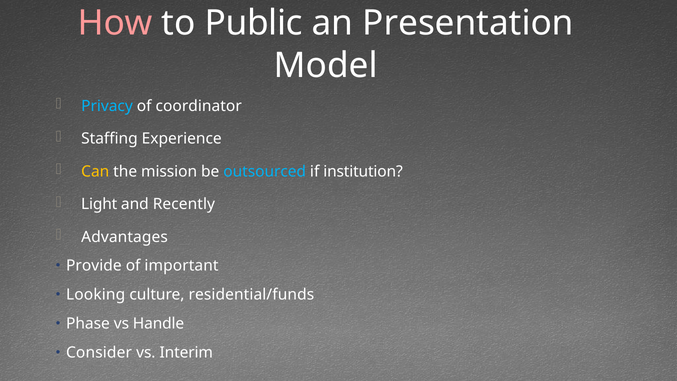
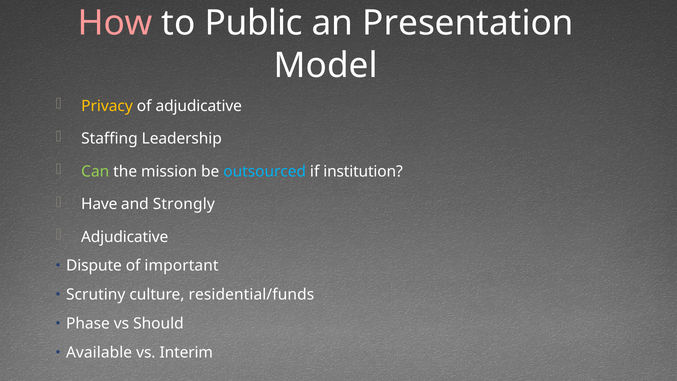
Privacy colour: light blue -> yellow
of coordinator: coordinator -> adjudicative
Experience: Experience -> Leadership
Can colour: yellow -> light green
Light: Light -> Have
Recently: Recently -> Strongly
Advantages at (125, 237): Advantages -> Adjudicative
Provide: Provide -> Dispute
Looking: Looking -> Scrutiny
Handle: Handle -> Should
Consider: Consider -> Available
